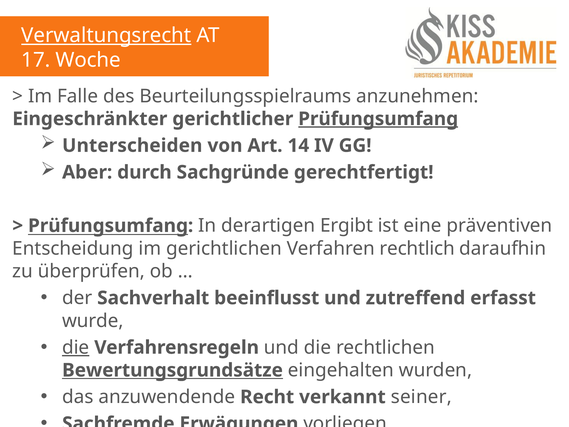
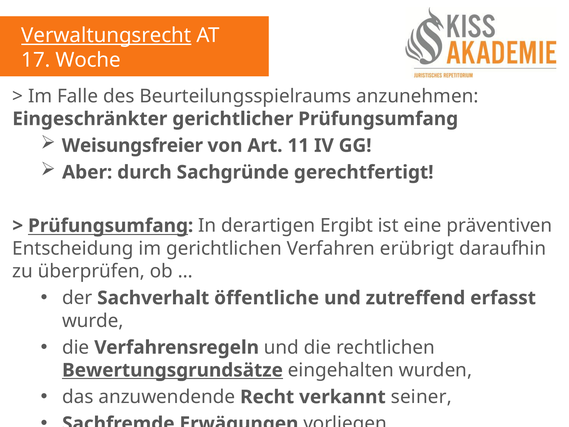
Prüfungsumfang at (378, 119) underline: present -> none
Unterscheiden: Unterscheiden -> Weisungsfreier
14: 14 -> 11
rechtlich: rechtlich -> erübrigt
beeinflusst: beeinflusst -> öffentliche
die at (76, 347) underline: present -> none
